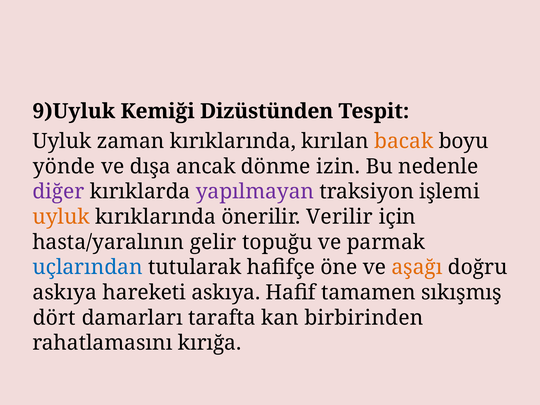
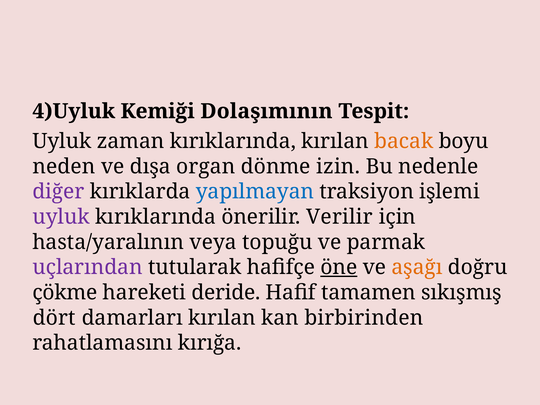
9)Uyluk: 9)Uyluk -> 4)Uyluk
Dizüstünden: Dizüstünden -> Dolaşımının
yönde: yönde -> neden
ancak: ancak -> organ
yapılmayan colour: purple -> blue
uyluk at (61, 217) colour: orange -> purple
gelir: gelir -> veya
uçlarından colour: blue -> purple
öne underline: none -> present
askıya at (65, 293): askıya -> çökme
hareketi askıya: askıya -> deride
damarları tarafta: tarafta -> kırılan
